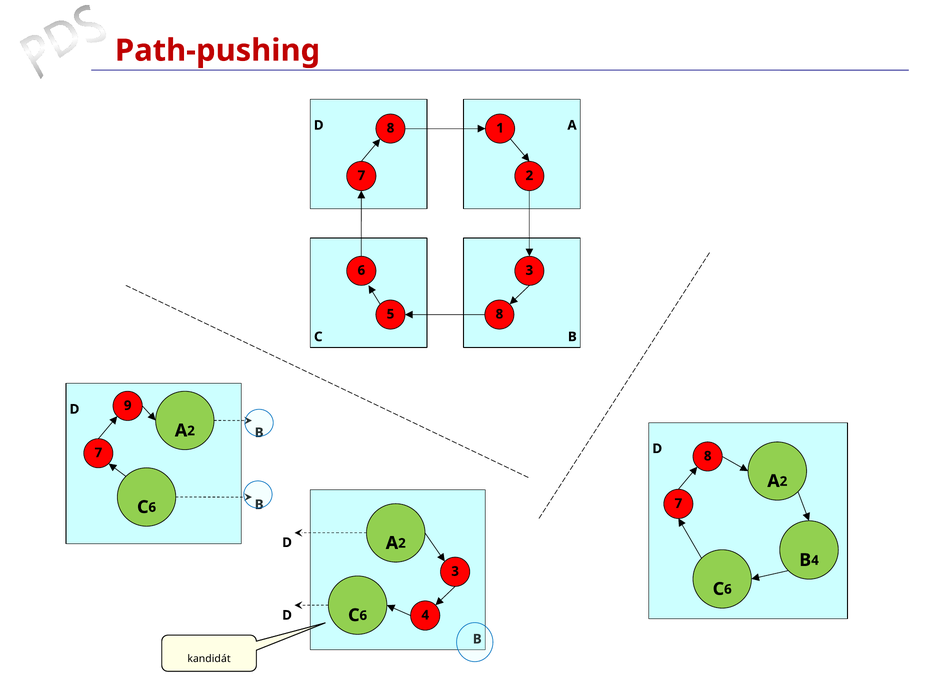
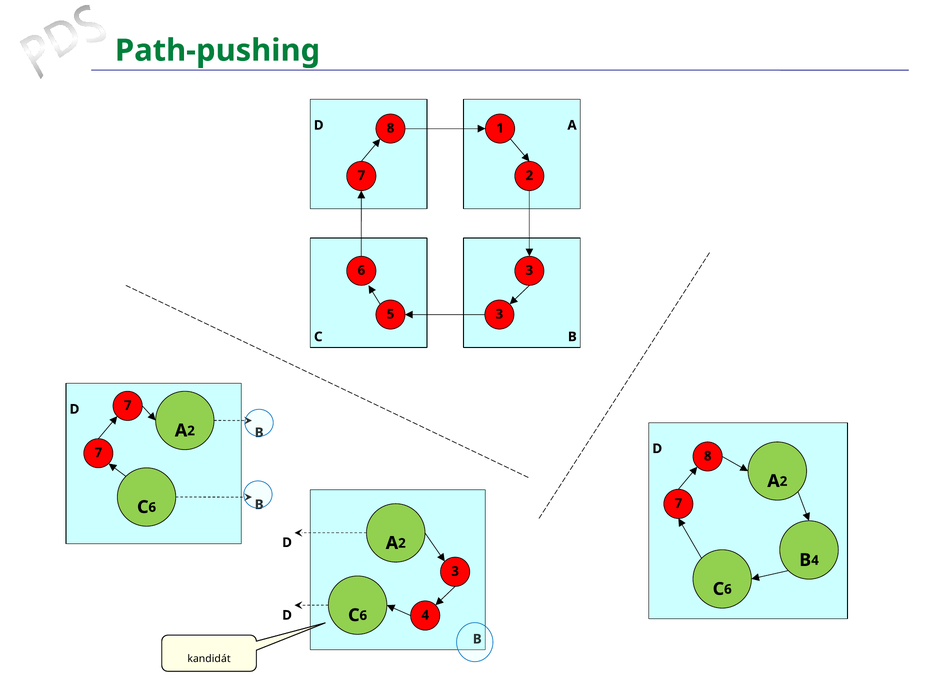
Path-pushing colour: red -> green
5 8: 8 -> 3
D 9: 9 -> 7
